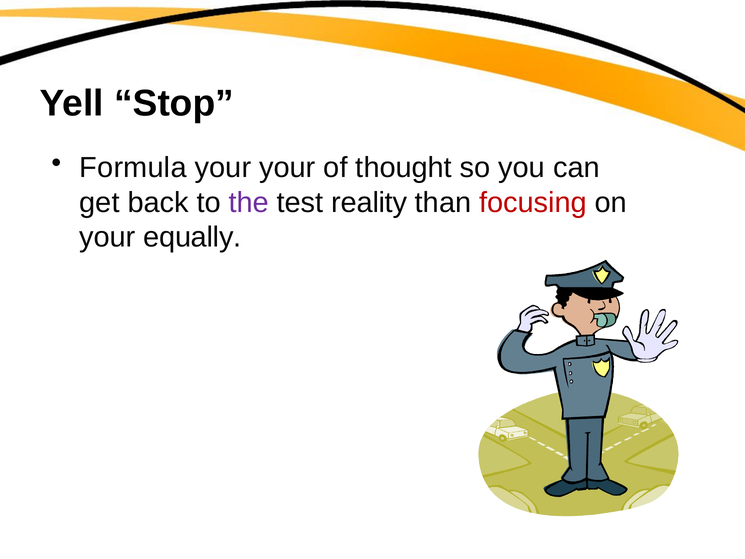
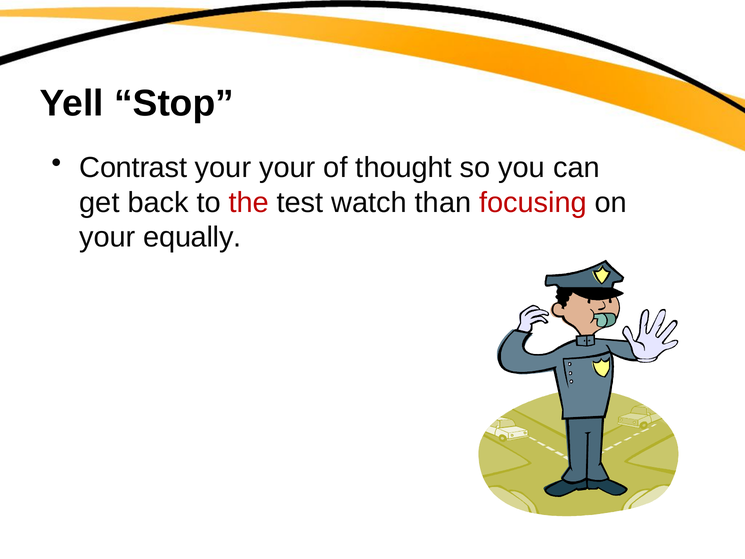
Formula: Formula -> Contrast
the colour: purple -> red
reality: reality -> watch
